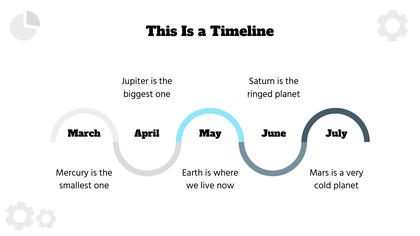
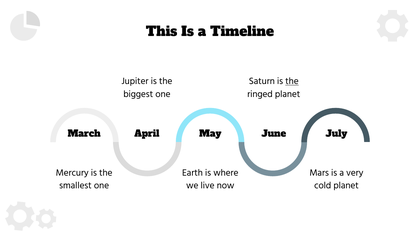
the at (292, 81) underline: none -> present
